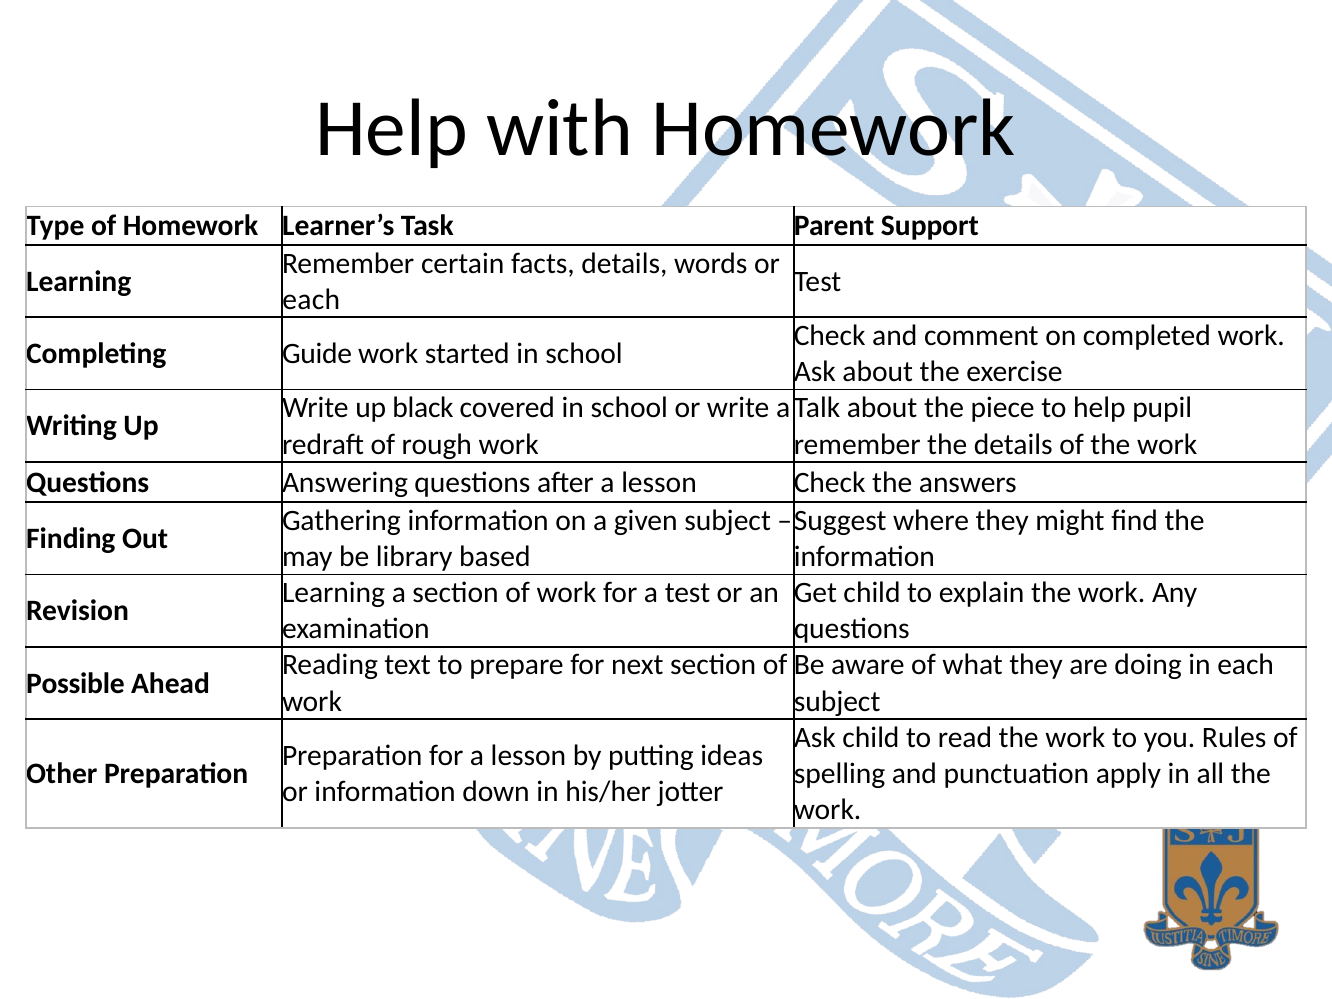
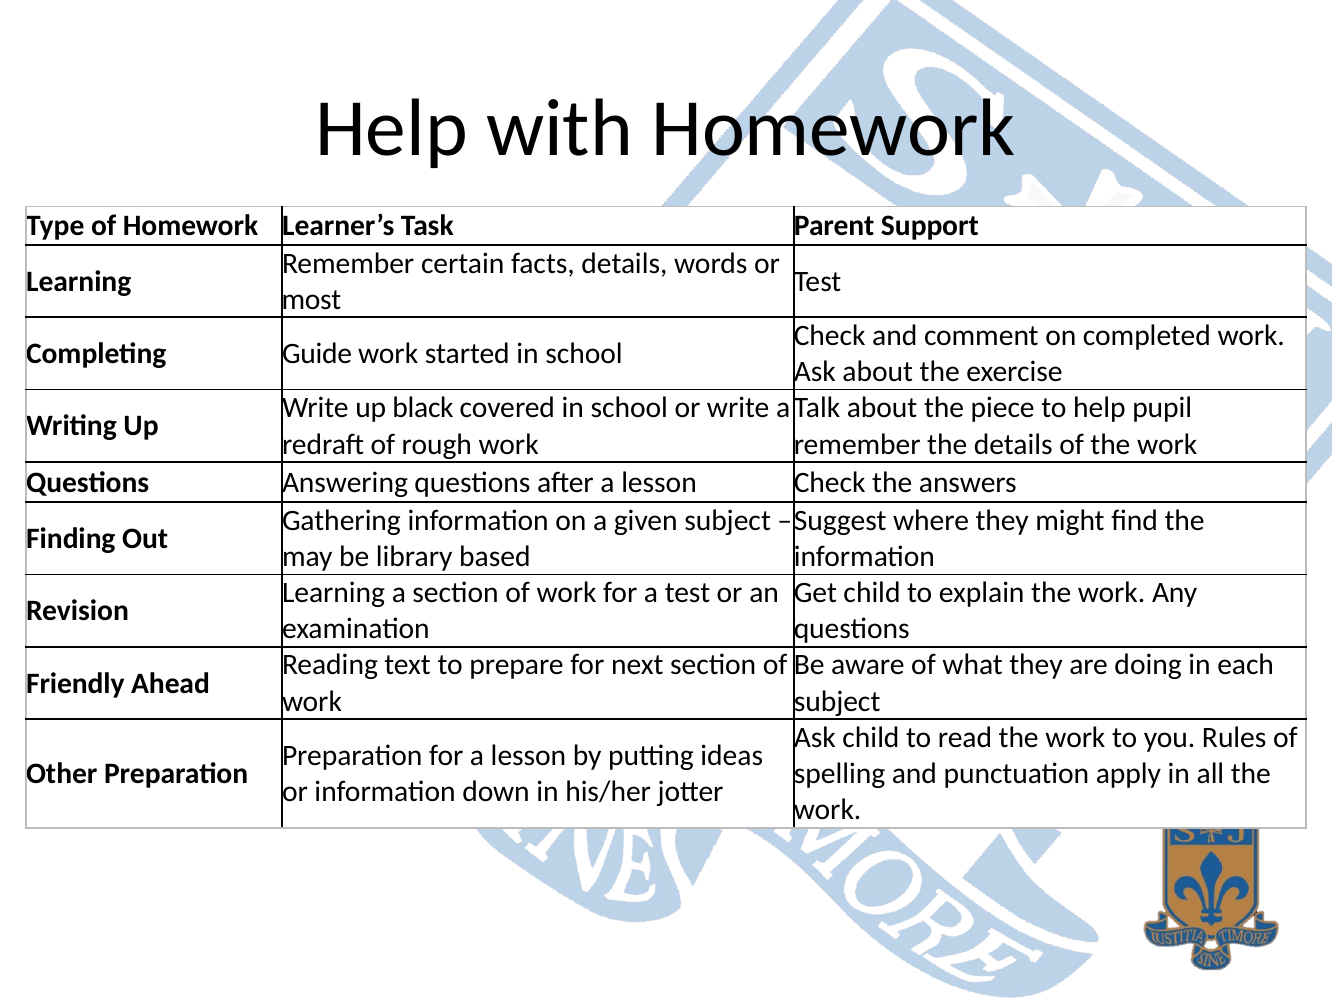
each at (311, 299): each -> most
Possible: Possible -> Friendly
